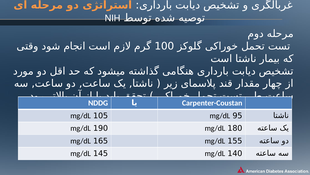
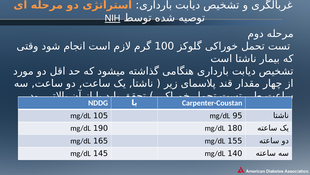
NIH underline: none -> present
